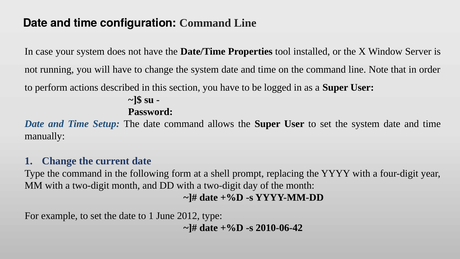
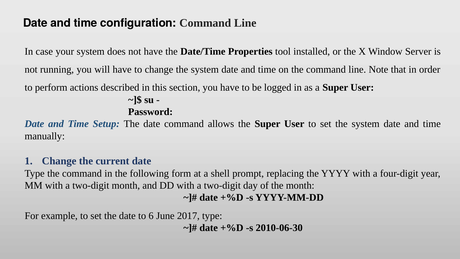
to 1: 1 -> 6
2012: 2012 -> 2017
2010-06-42: 2010-06-42 -> 2010-06-30
